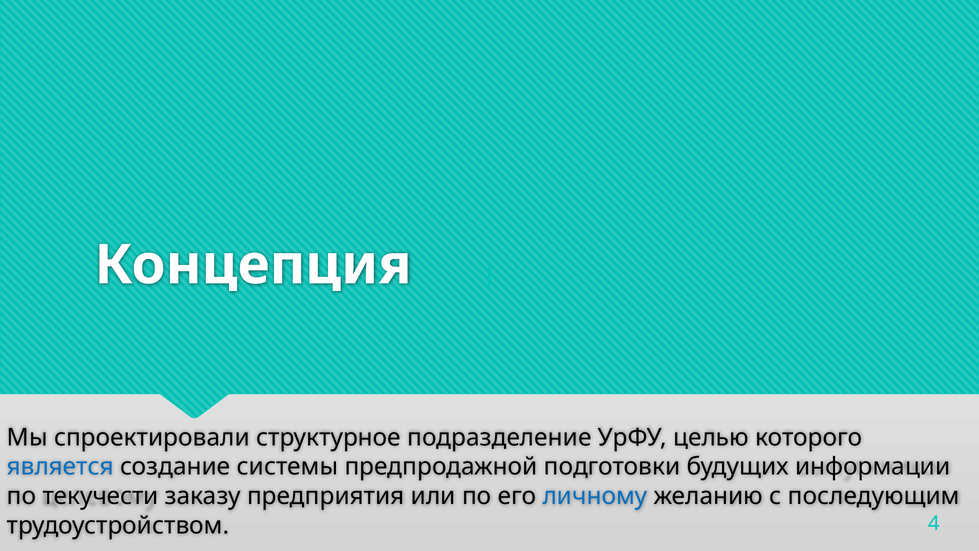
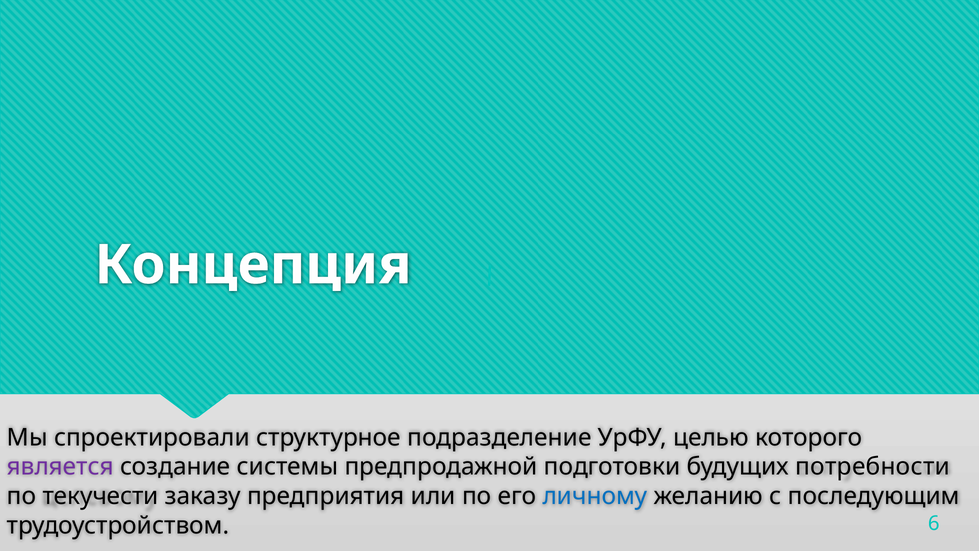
является colour: blue -> purple
информации: информации -> потребности
4: 4 -> 6
